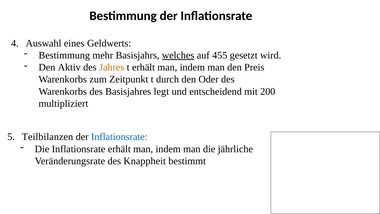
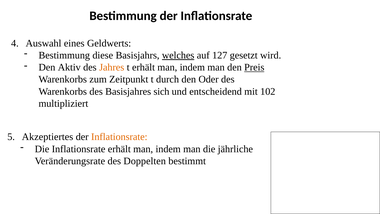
mehr: mehr -> diese
455: 455 -> 127
Preis underline: none -> present
legt: legt -> sich
200: 200 -> 102
Teilbilanzen: Teilbilanzen -> Akzeptiertes
Inflationsrate at (119, 137) colour: blue -> orange
Knappheit: Knappheit -> Doppelten
